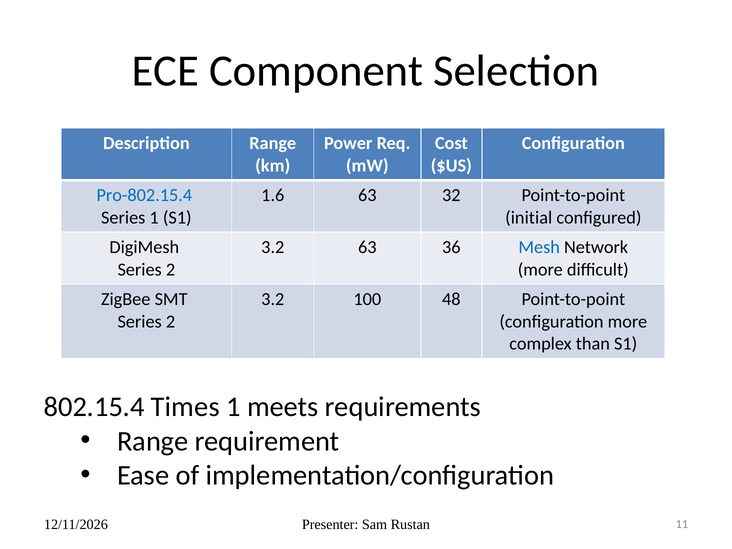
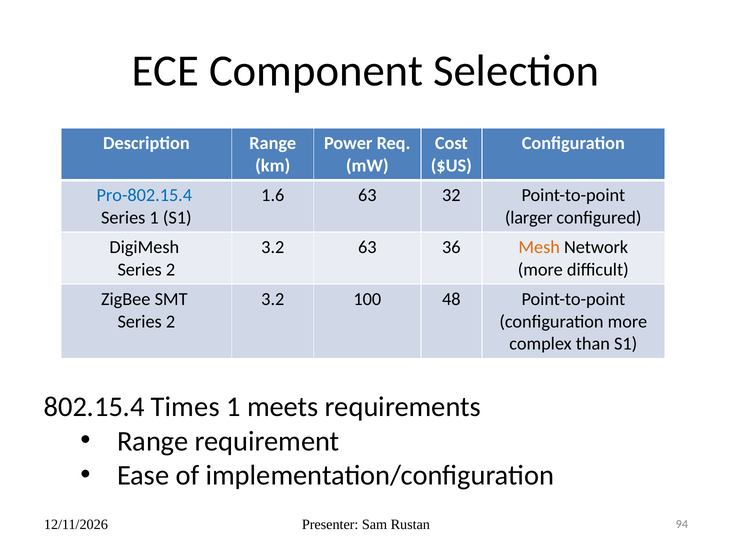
initial: initial -> larger
Mesh colour: blue -> orange
11: 11 -> 94
